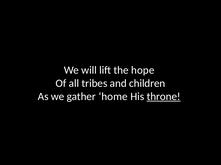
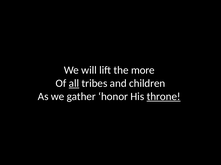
hope: hope -> more
all underline: none -> present
home: home -> honor
